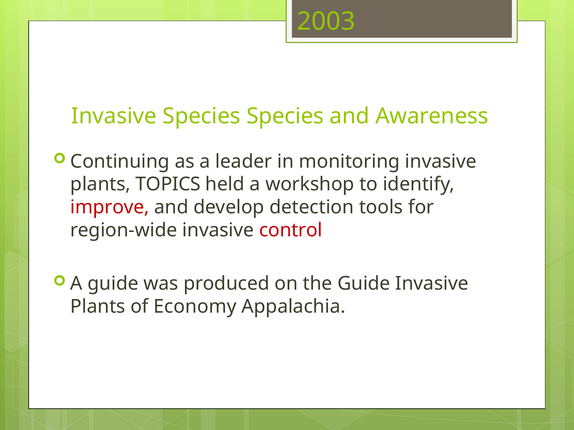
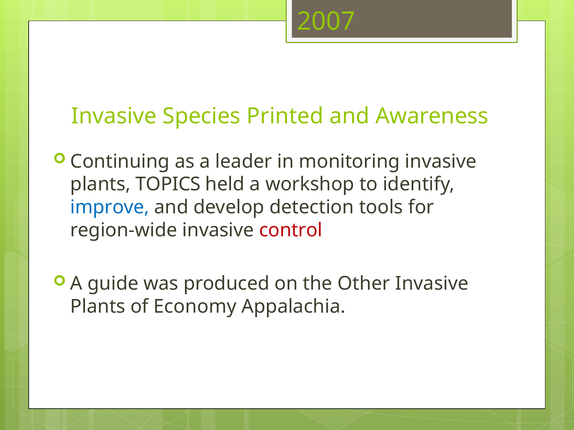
2003: 2003 -> 2007
Species Species: Species -> Printed
improve colour: red -> blue
the Guide: Guide -> Other
